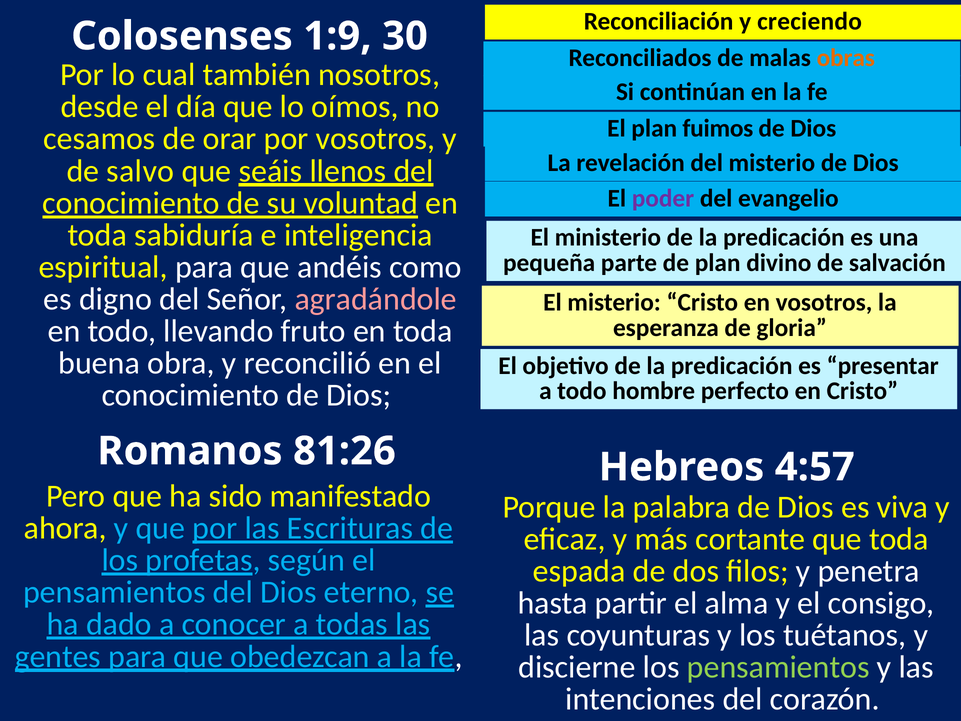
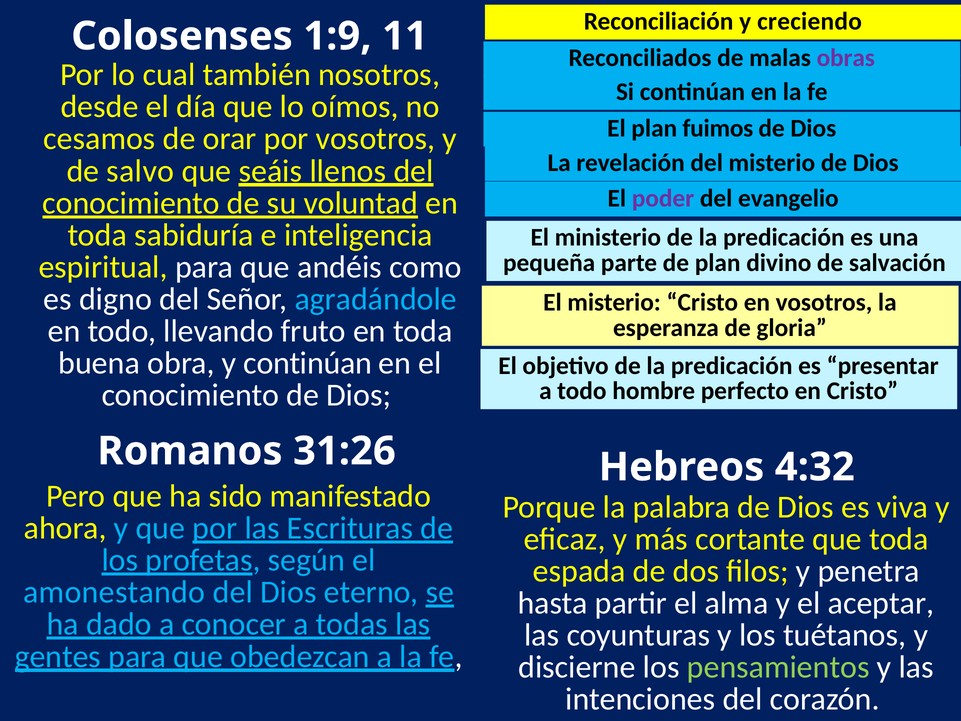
30: 30 -> 11
obras colour: orange -> purple
agradándole colour: pink -> light blue
y reconcilió: reconcilió -> continúan
81:26: 81:26 -> 31:26
4:57: 4:57 -> 4:32
pensamientos at (114, 592): pensamientos -> amonestando
consigo: consigo -> aceptar
